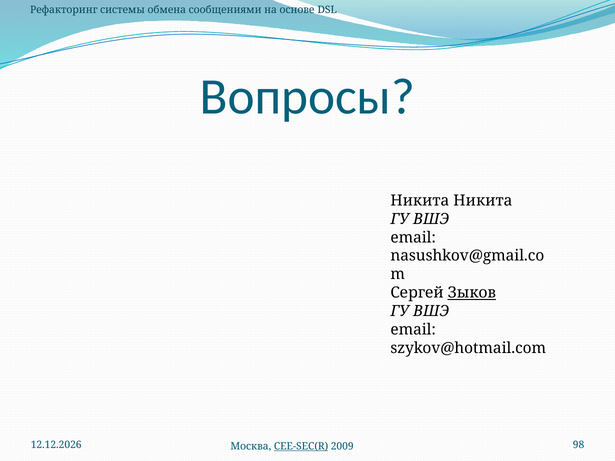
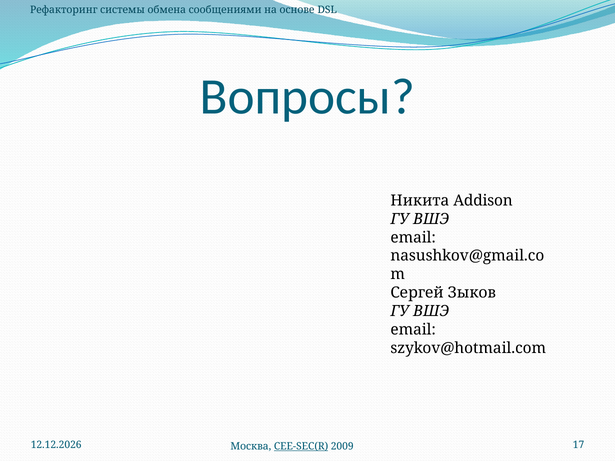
Никита Никита: Никита -> Addison
Зыков underline: present -> none
98: 98 -> 17
